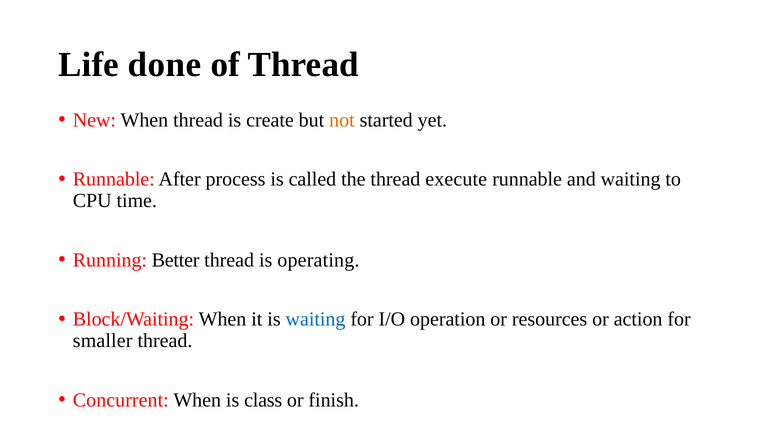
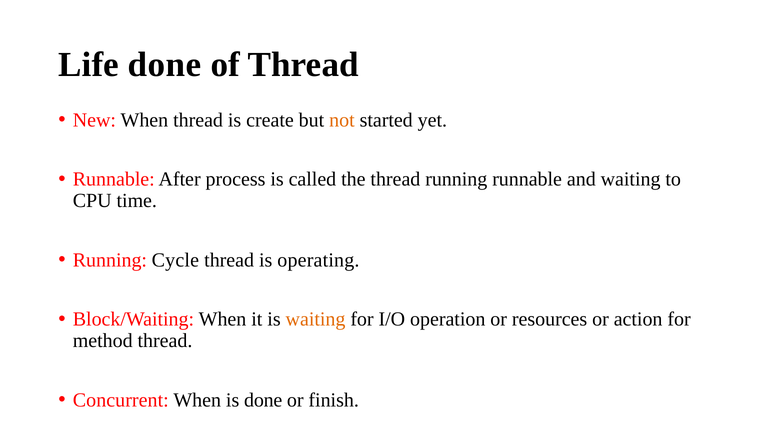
thread execute: execute -> running
Better: Better -> Cycle
waiting at (316, 319) colour: blue -> orange
smaller: smaller -> method
is class: class -> done
